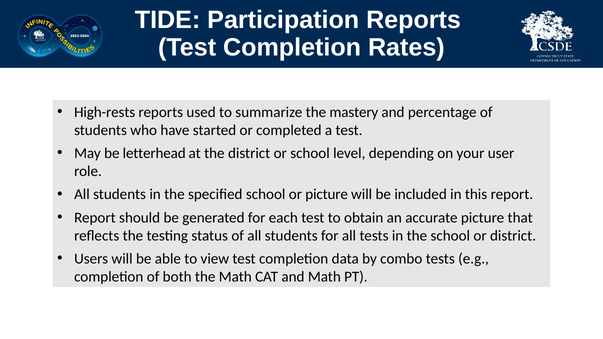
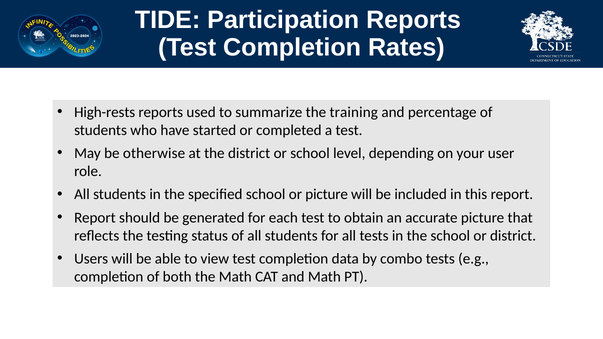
mastery: mastery -> training
letterhead: letterhead -> otherwise
